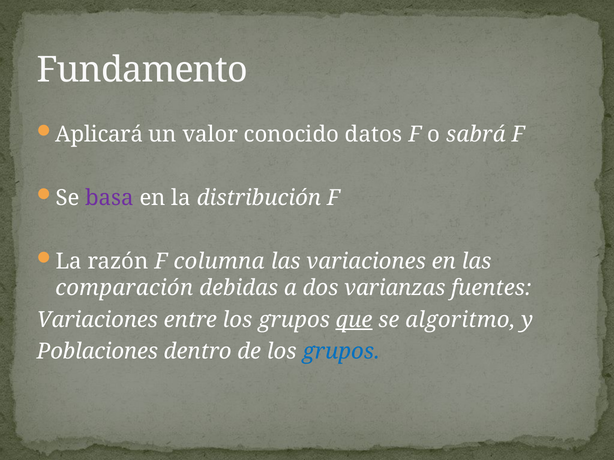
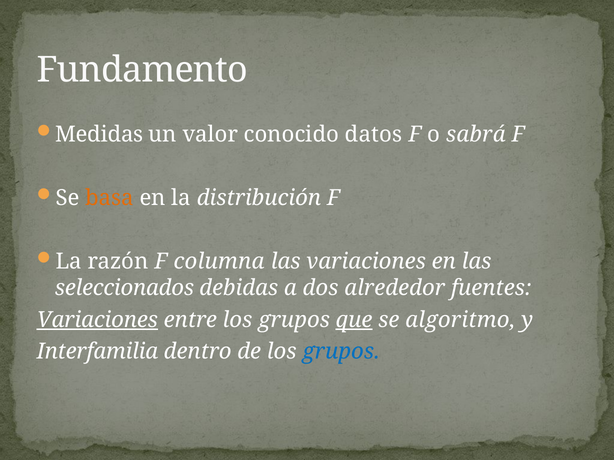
Aplicará: Aplicará -> Medidas
basa colour: purple -> orange
comparación: comparación -> seleccionados
varianzas: varianzas -> alrededor
Variaciones at (97, 320) underline: none -> present
Poblaciones: Poblaciones -> Interfamilia
